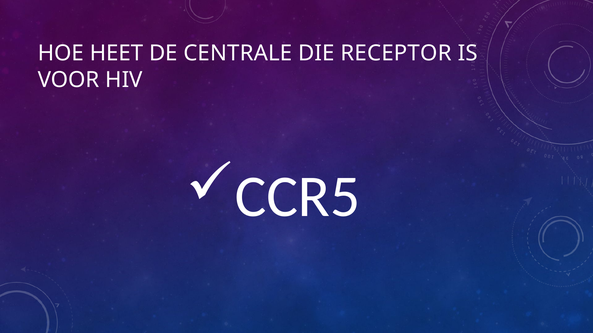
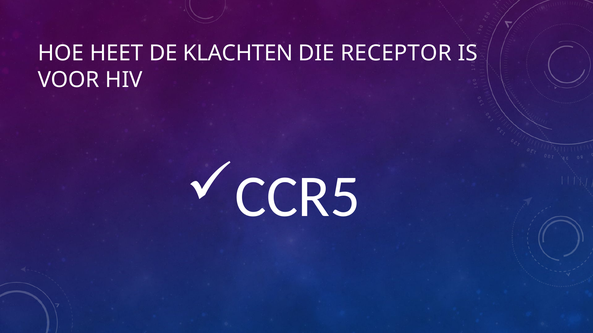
CENTRALE: CENTRALE -> KLACHTEN
